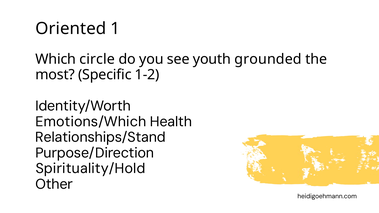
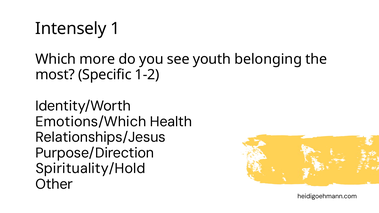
Oriented: Oriented -> Intensely
circle: circle -> more
grounded: grounded -> belonging
Relationships/Stand: Relationships/Stand -> Relationships/Jesus
